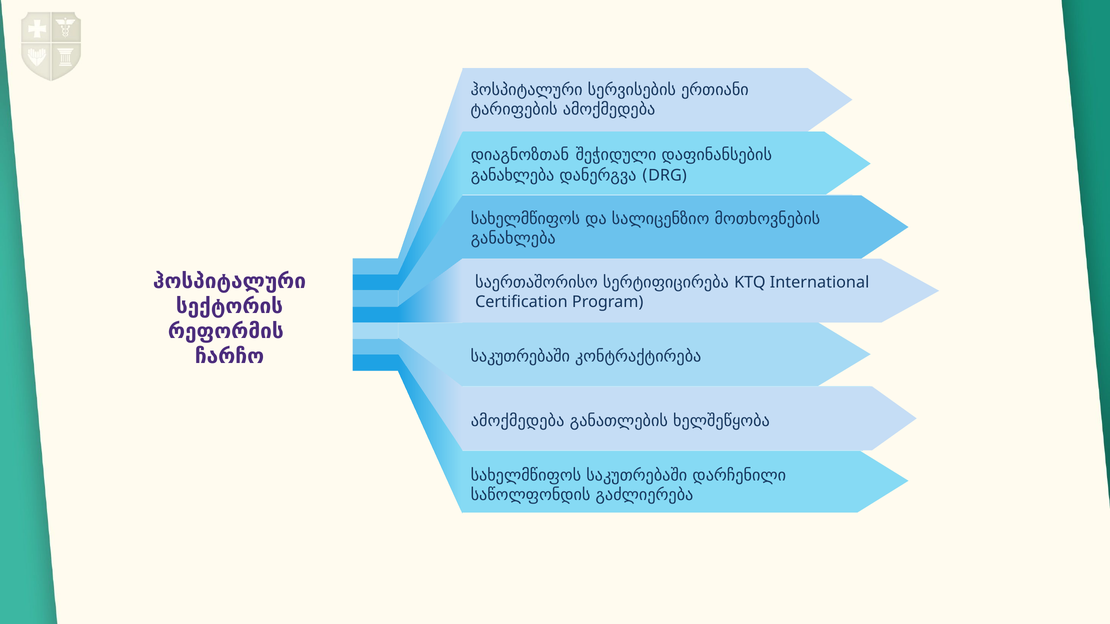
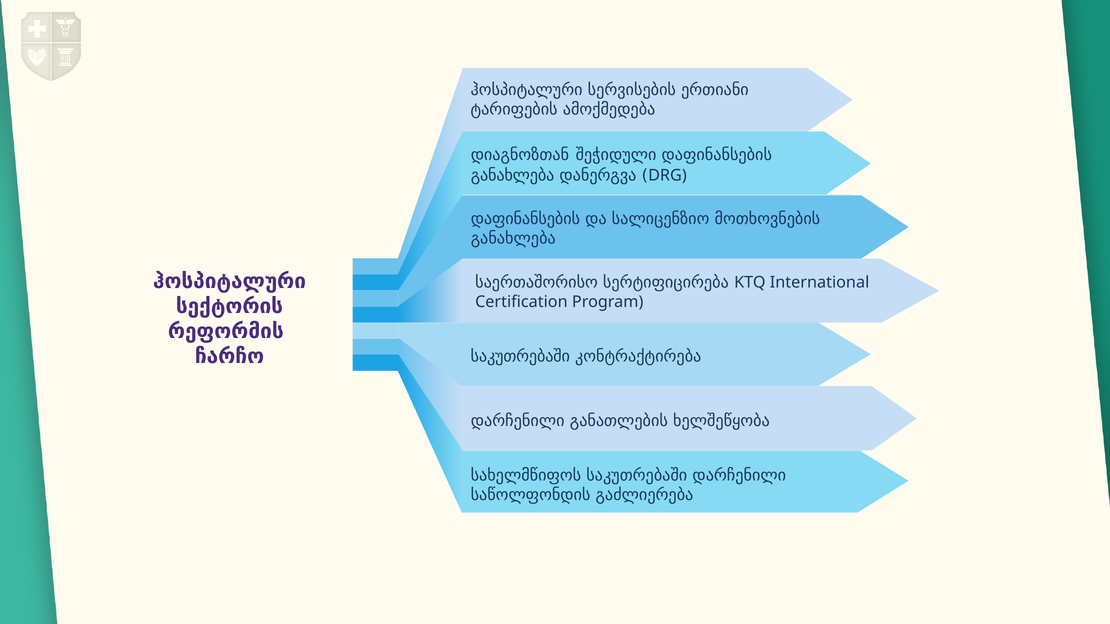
სახელმწიფოს at (525, 219): სახელმწიფოს -> დაფინანსების
ამოქმედება at (518, 421): ამოქმედება -> დარჩენილი
